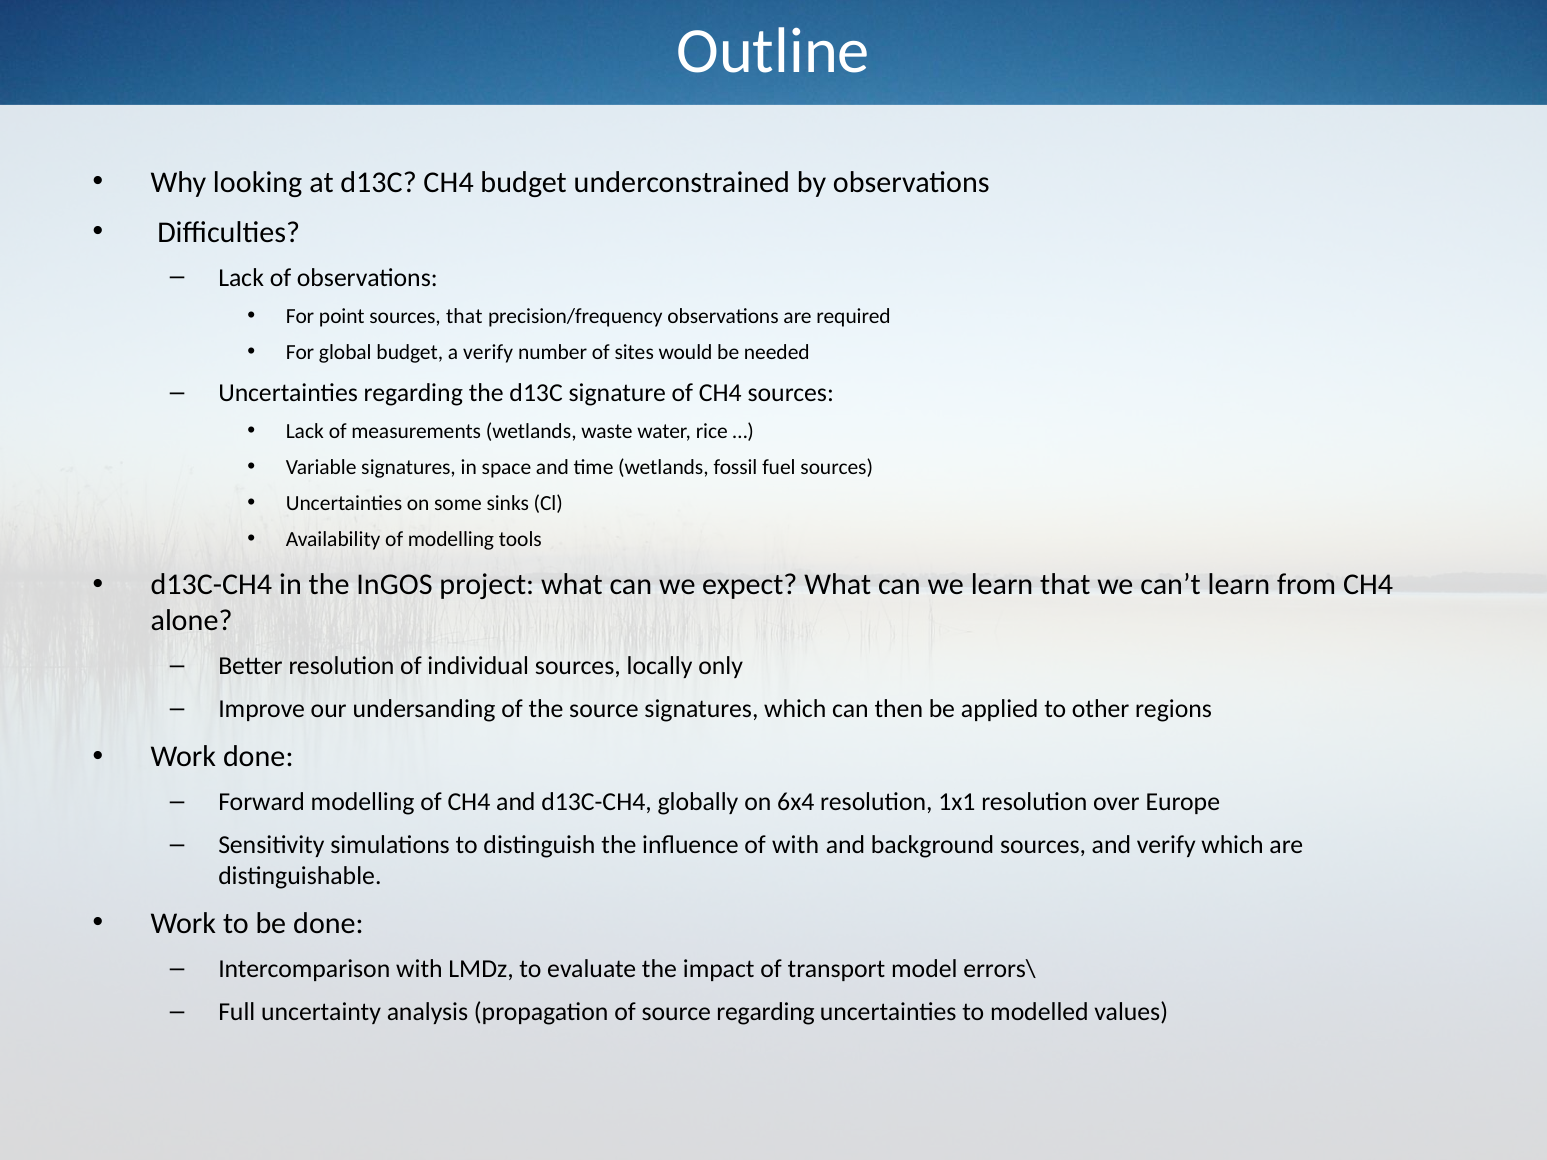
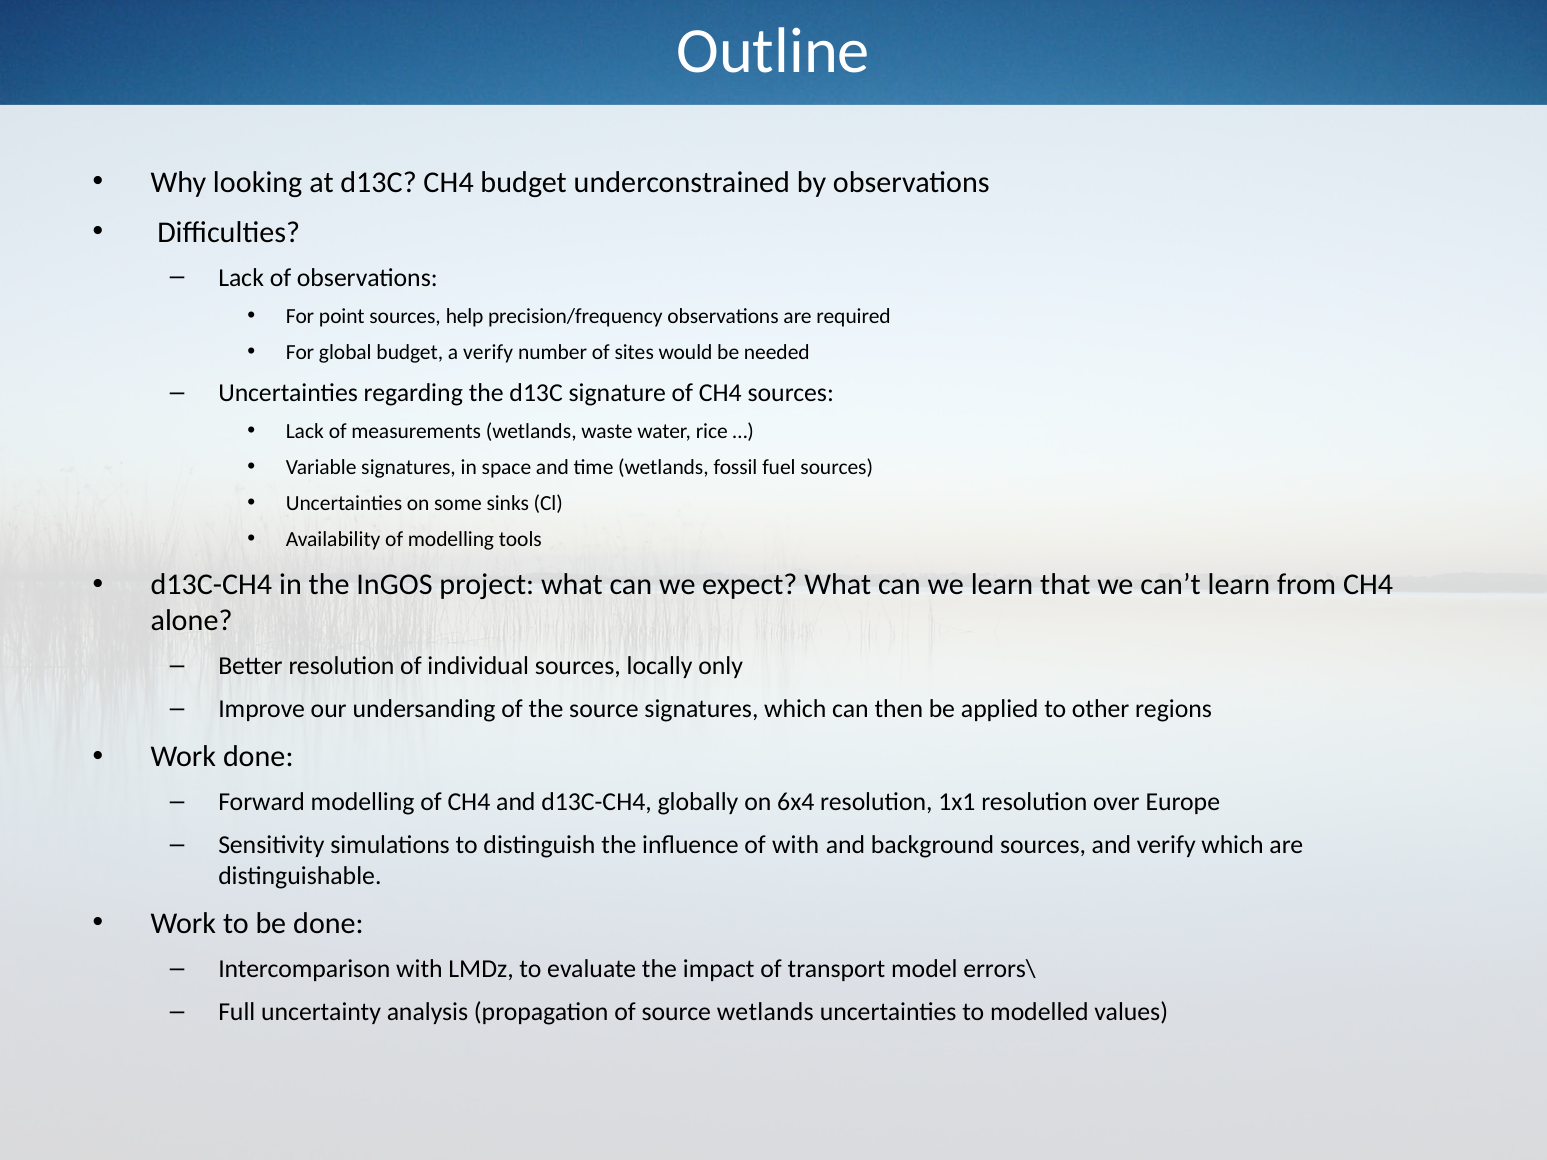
sources that: that -> help
source regarding: regarding -> wetlands
